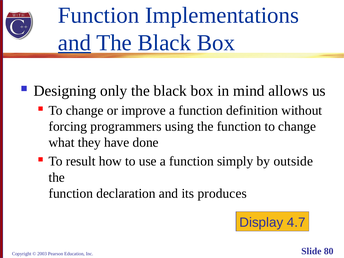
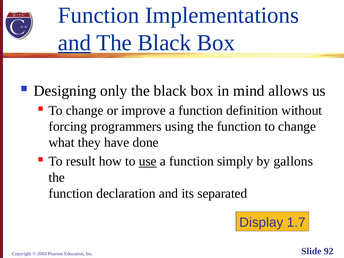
use underline: none -> present
outside: outside -> gallons
produces: produces -> separated
4.7: 4.7 -> 1.7
80: 80 -> 92
